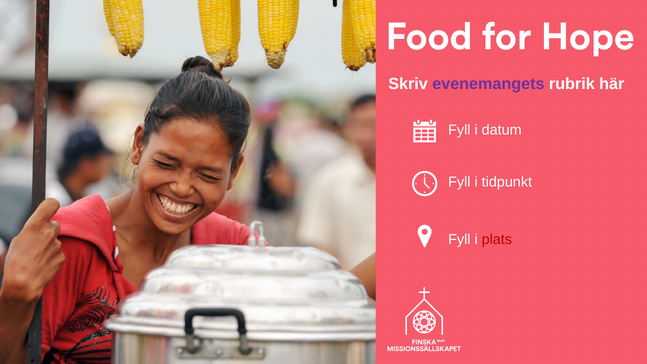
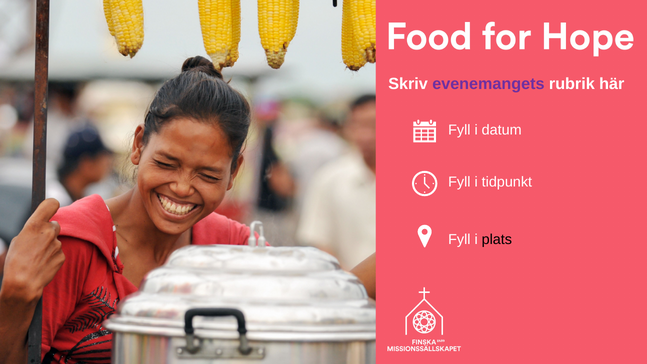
plats colour: red -> black
